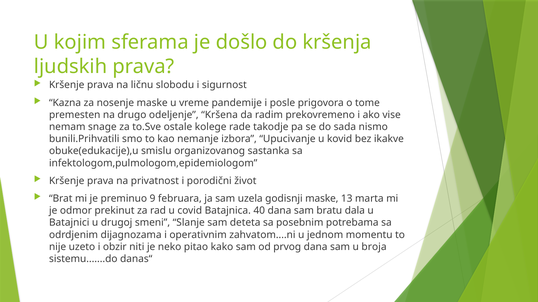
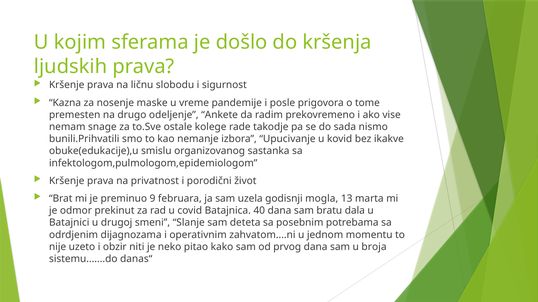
Kršena: Kršena -> Ankete
godisnji maske: maske -> mogla
